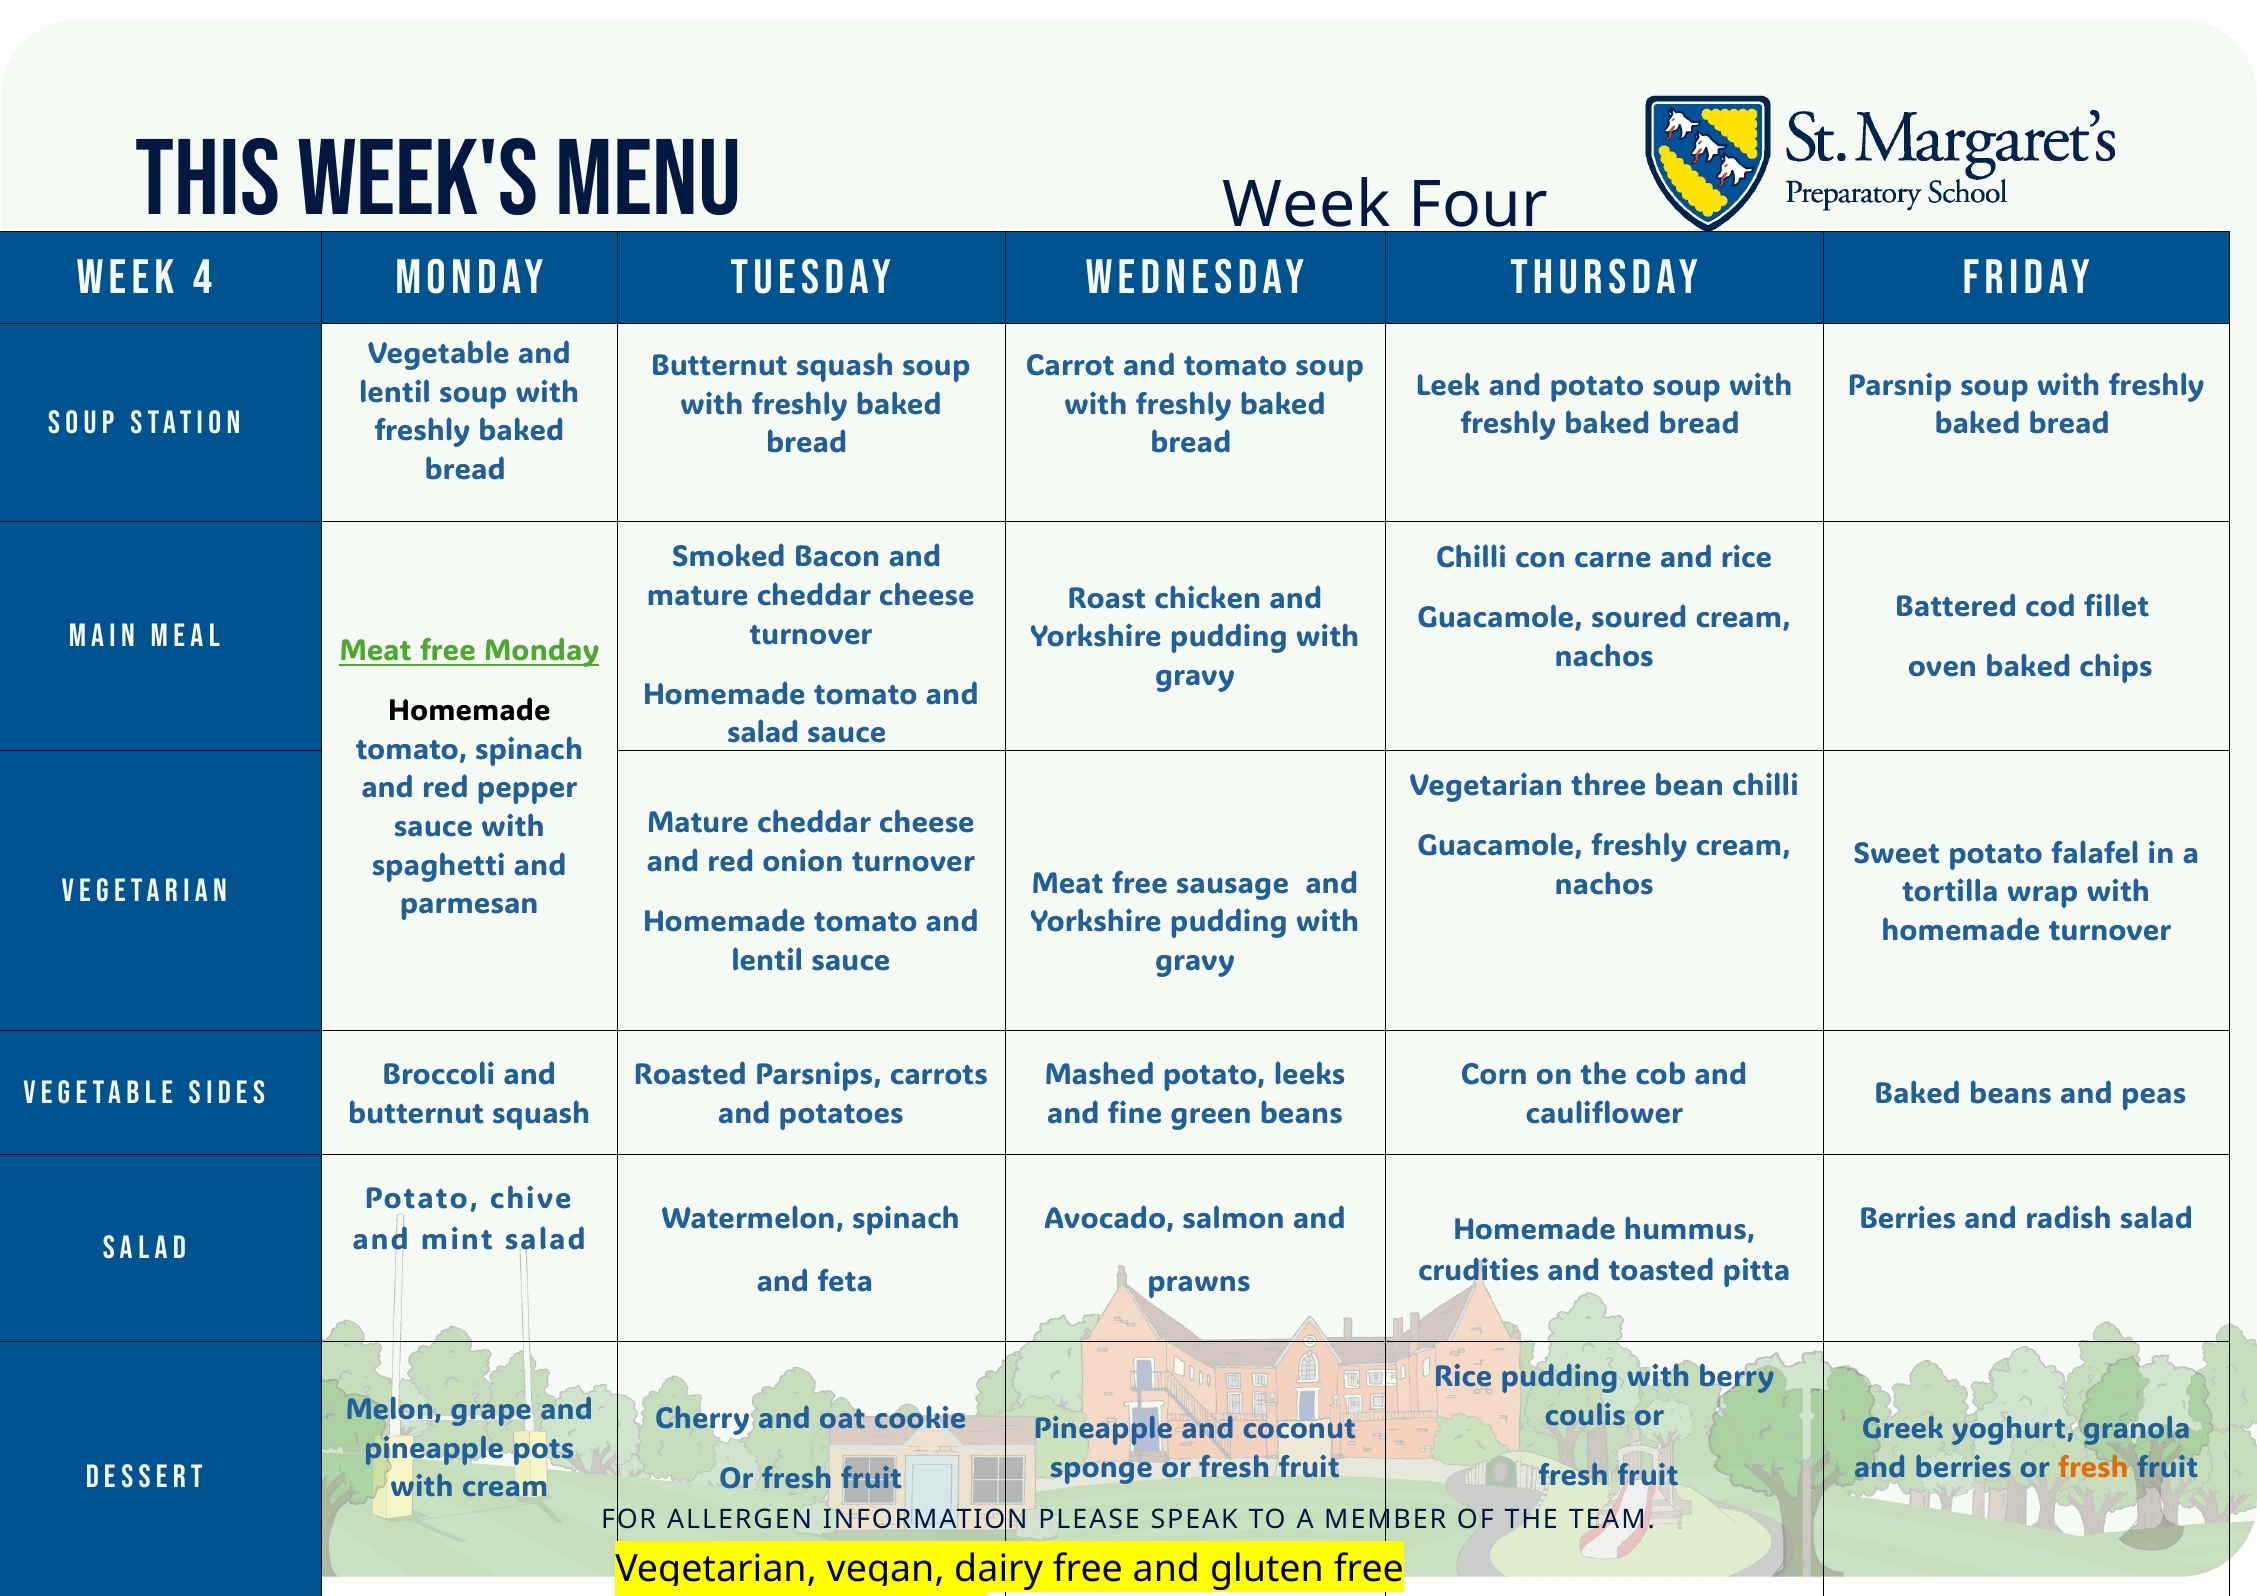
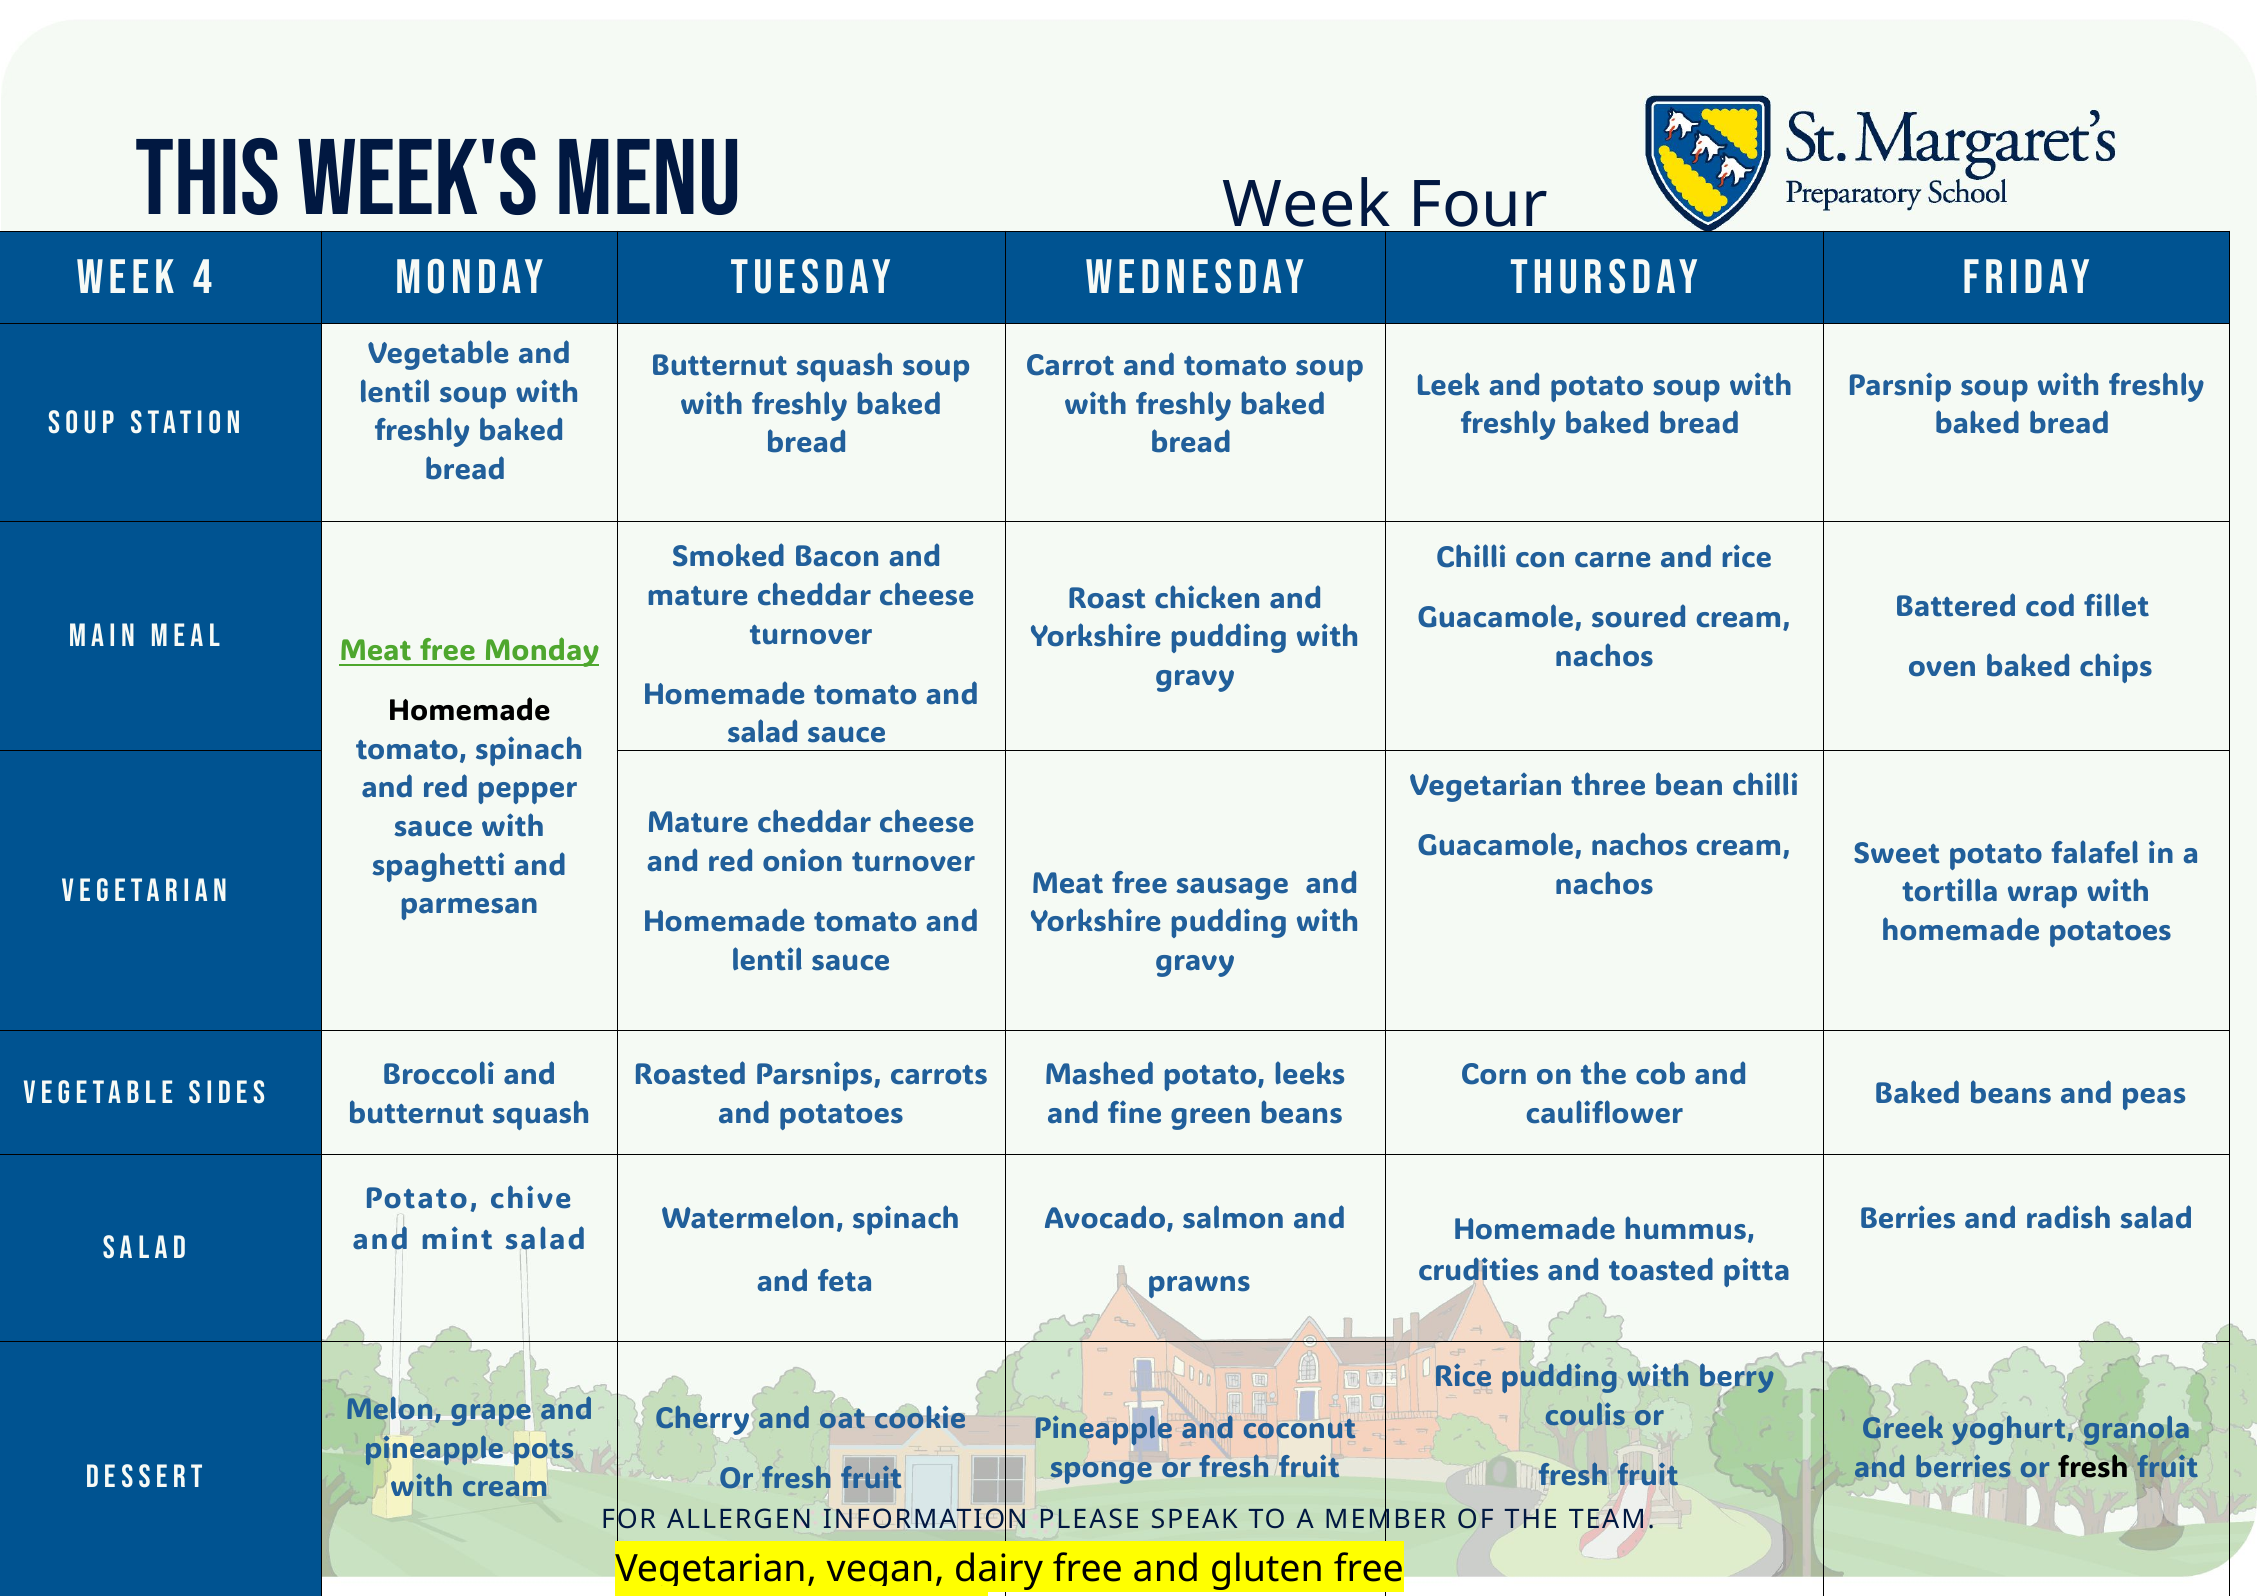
Guacamole freshly: freshly -> nachos
homemade turnover: turnover -> potatoes
fresh at (2093, 1468) colour: orange -> black
